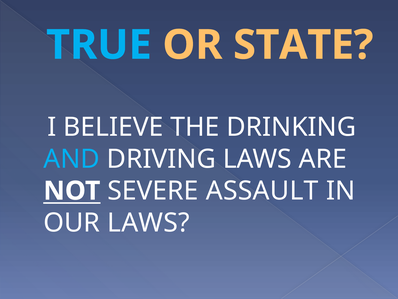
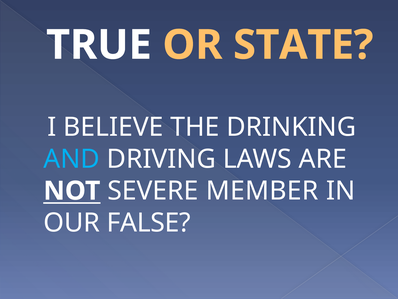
TRUE colour: light blue -> white
ASSAULT: ASSAULT -> MEMBER
OUR LAWS: LAWS -> FALSE
